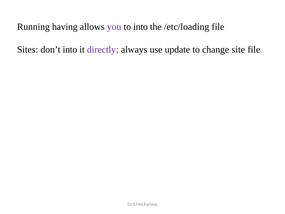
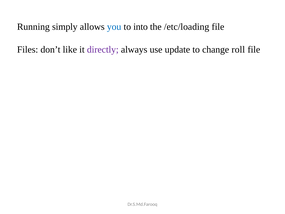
having: having -> simply
you colour: purple -> blue
Sites: Sites -> Files
don’t into: into -> like
site: site -> roll
